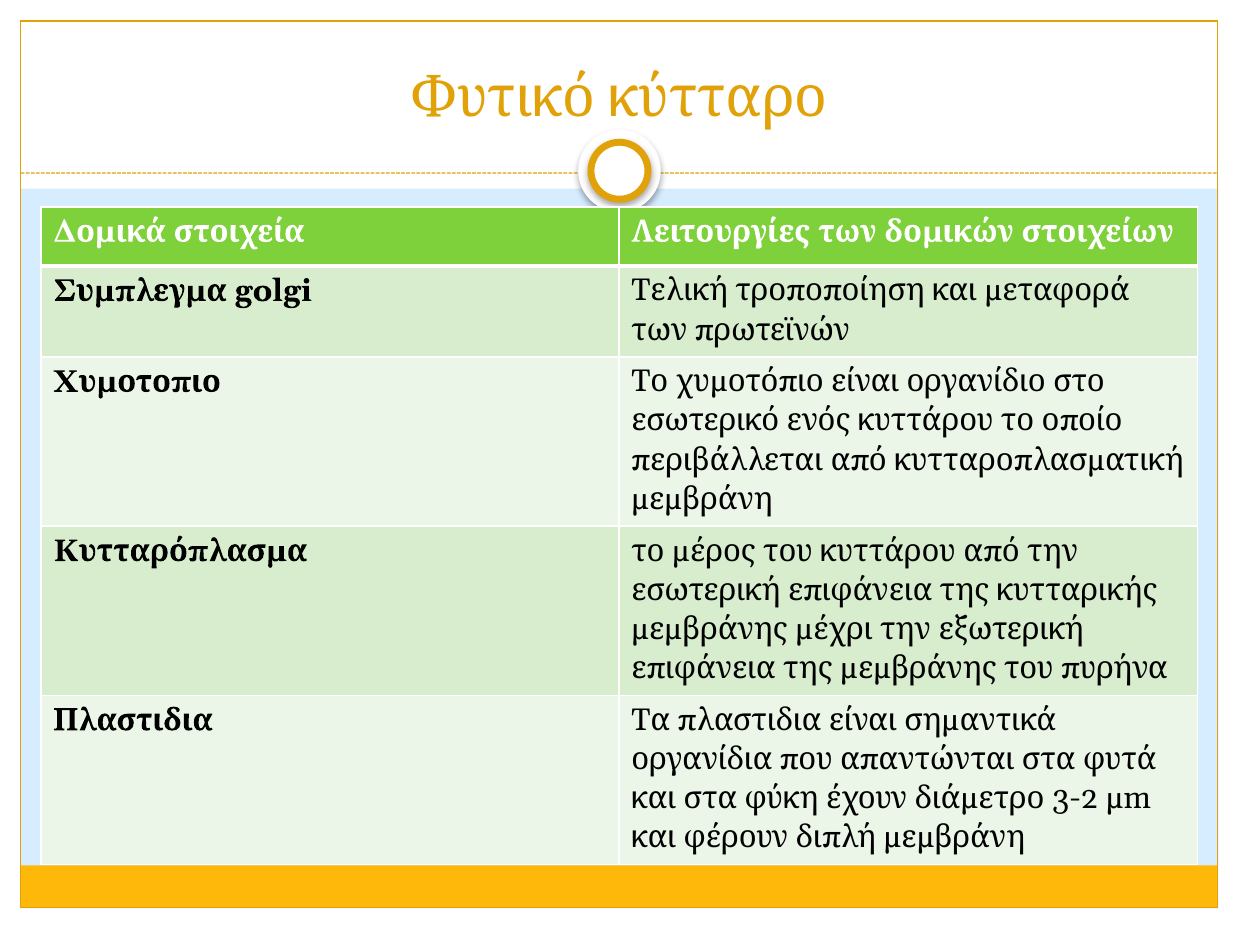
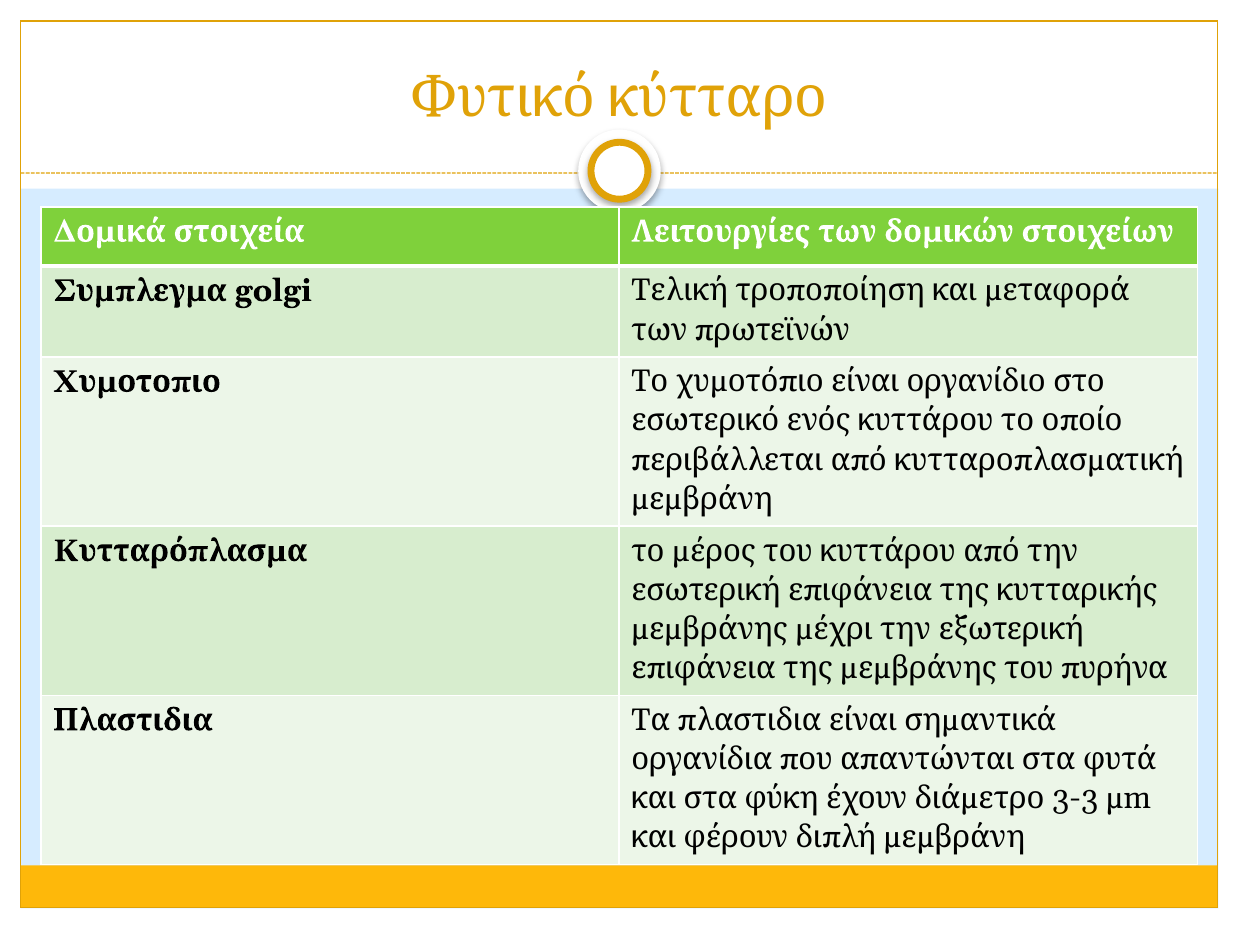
3-2: 3-2 -> 3-3
